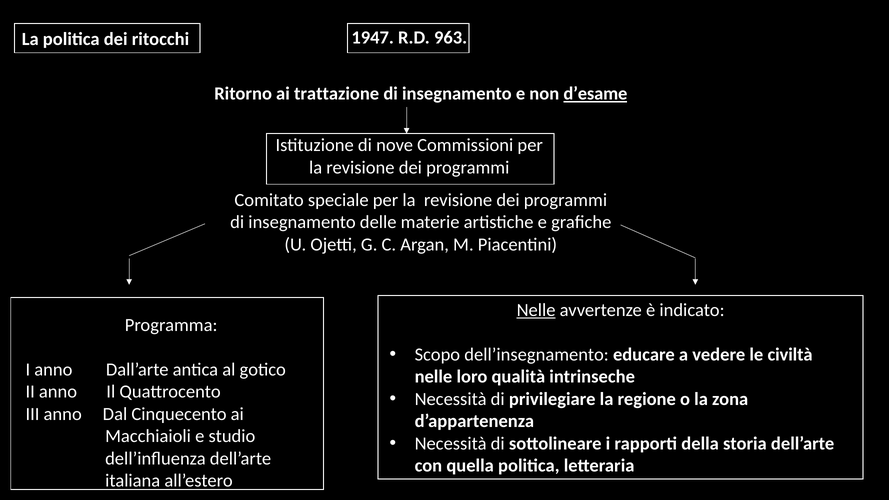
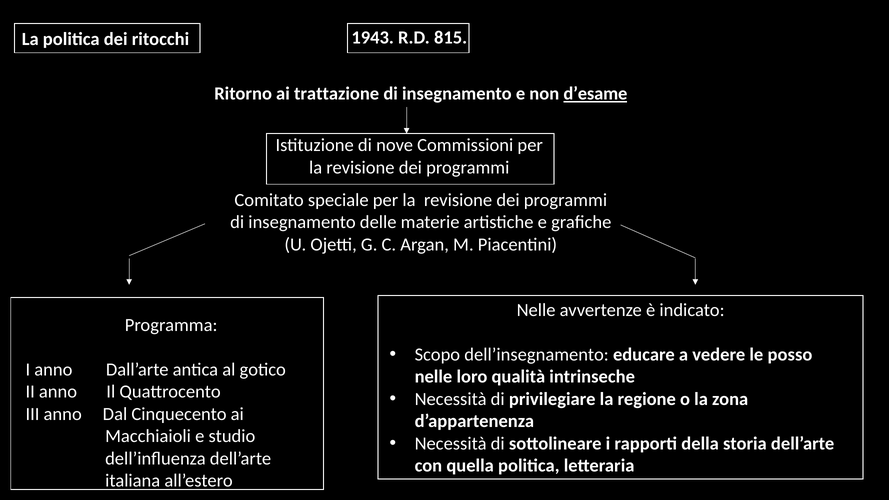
1947: 1947 -> 1943
963: 963 -> 815
Nelle at (536, 310) underline: present -> none
civiltà: civiltà -> posso
